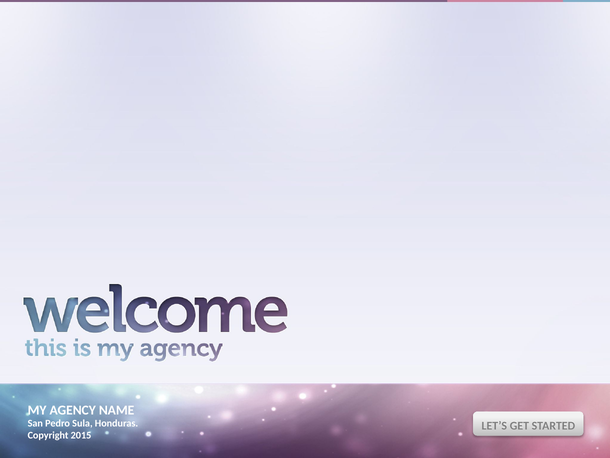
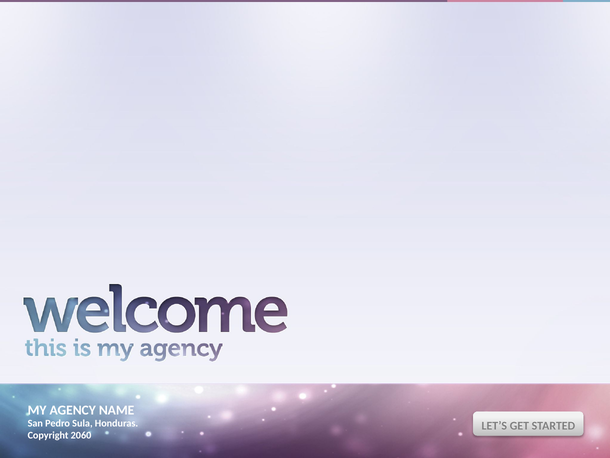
2015: 2015 -> 2060
